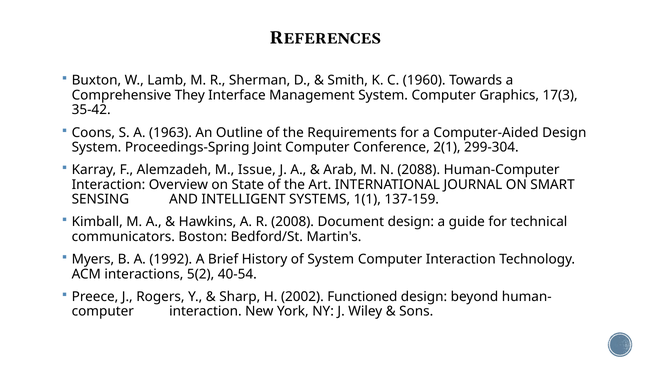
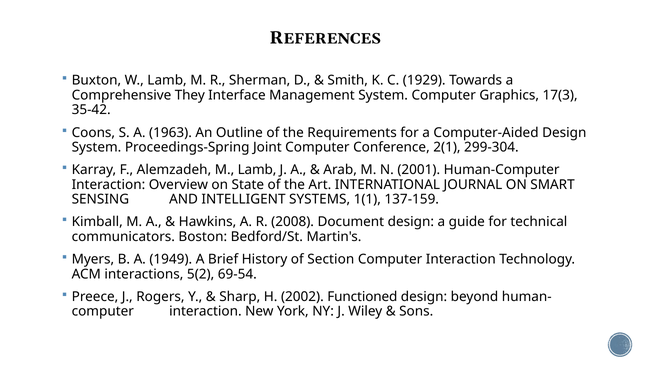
1960: 1960 -> 1929
M Issue: Issue -> Lamb
2088: 2088 -> 2001
1992: 1992 -> 1949
of System: System -> Section
40-54: 40-54 -> 69-54
